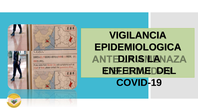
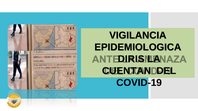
ENFERME: ENFERME -> CUENTAN
